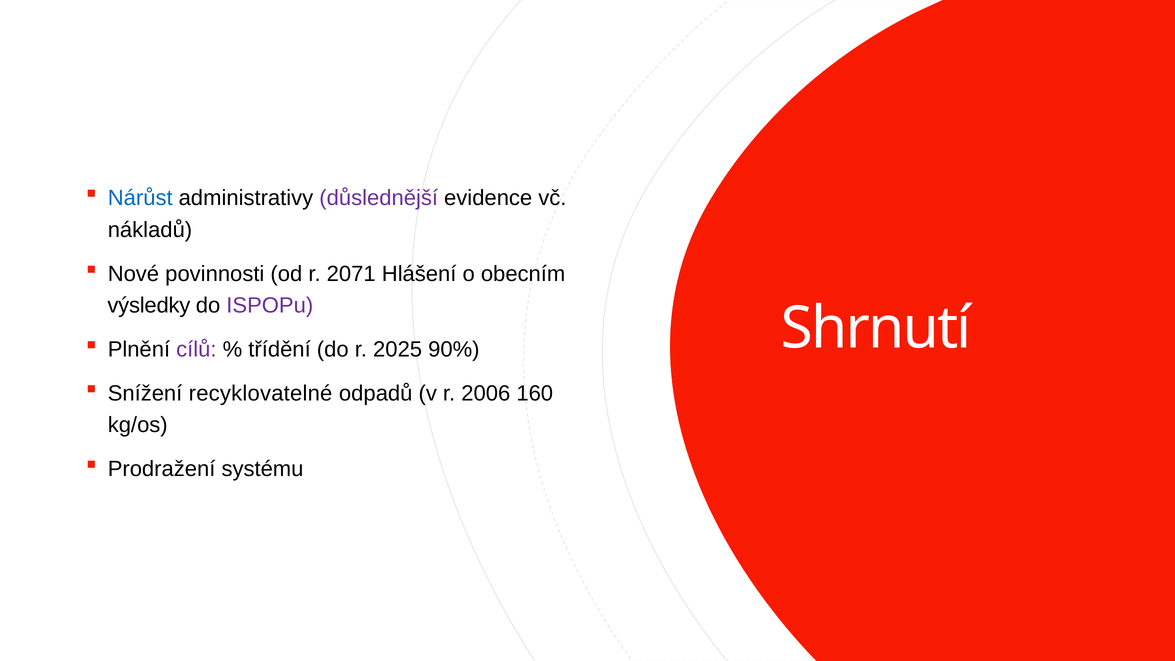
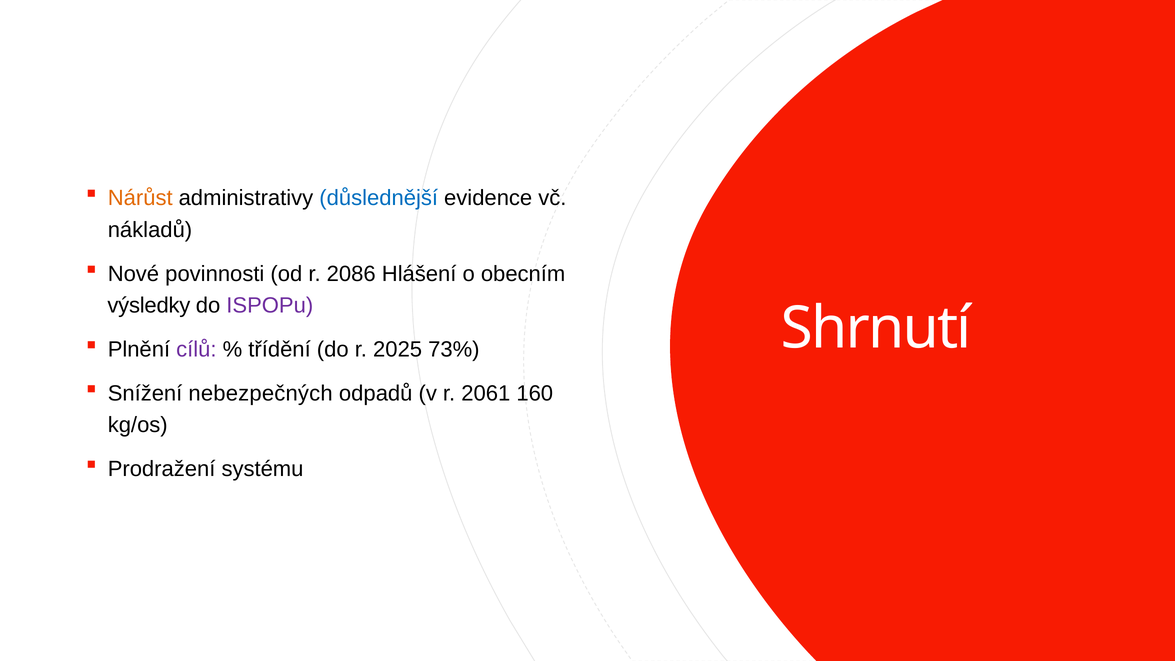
Nárůst colour: blue -> orange
důslednější colour: purple -> blue
2071: 2071 -> 2086
90%: 90% -> 73%
recyklovatelné: recyklovatelné -> nebezpečných
2006: 2006 -> 2061
